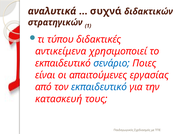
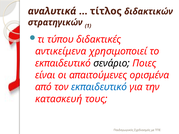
συχνά: συχνά -> τίτλος
σενάριο colour: blue -> black
εργασίας: εργασίας -> ορισμένα
